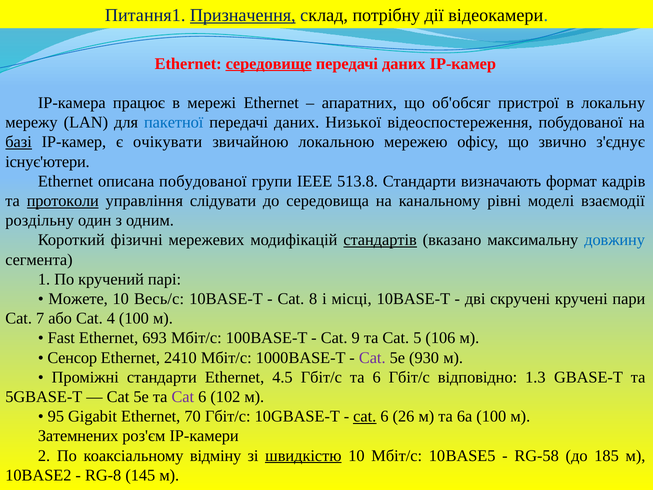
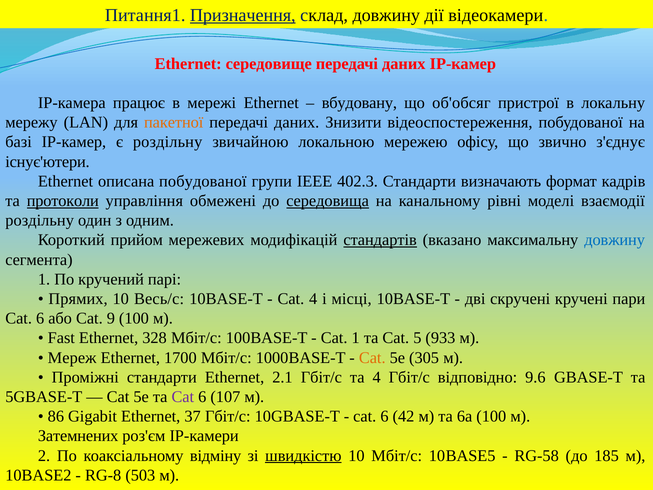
склад потрібну: потрібну -> довжину
середовище underline: present -> none
апаратних: апаратних -> вбудовану
пакетної colour: blue -> orange
Низької: Низької -> Знизити
базі underline: present -> none
є очікувати: очікувати -> роздільну
513.8: 513.8 -> 402.3
слідувати: слідувати -> обмежені
середовища underline: none -> present
фізичні: фізичні -> прийом
Можете: Можете -> Прямих
Cat 8: 8 -> 4
7 at (40, 318): 7 -> 6
4: 4 -> 9
693: 693 -> 328
Cat 9: 9 -> 1
106: 106 -> 933
Сенсор: Сенсор -> Мереж
2410: 2410 -> 1700
Cat at (372, 357) colour: purple -> orange
930: 930 -> 305
4.5: 4.5 -> 2.1
та 6: 6 -> 4
1.3: 1.3 -> 9.6
102: 102 -> 107
95: 95 -> 86
70: 70 -> 37
cat at (365, 416) underline: present -> none
26: 26 -> 42
145: 145 -> 503
